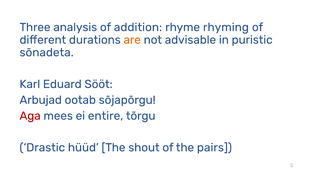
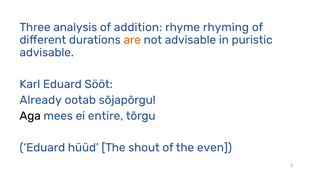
sõnadeta at (47, 52): sõnadeta -> advisable
Arbujad: Arbujad -> Already
Aga colour: red -> black
Drastic at (42, 147): Drastic -> Eduard
pairs: pairs -> even
